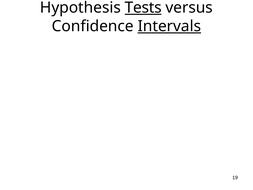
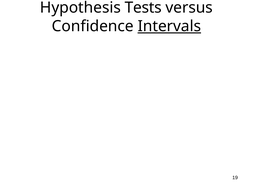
Tests underline: present -> none
